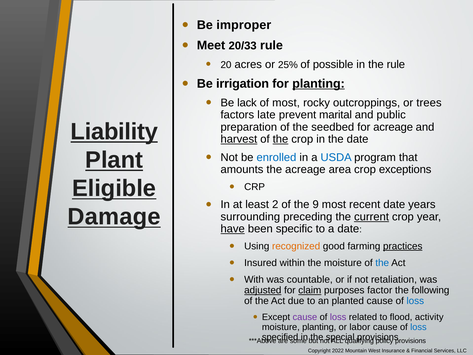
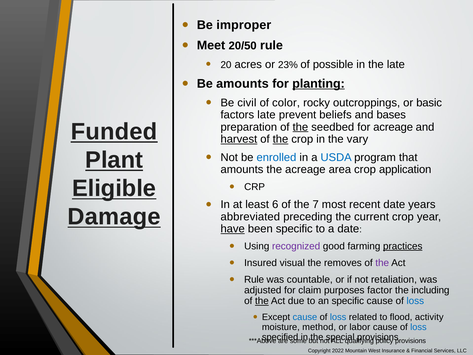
20/33: 20/33 -> 20/50
25%: 25% -> 23%
the rule: rule -> late
Be irrigation: irrigation -> amounts
lack: lack -> civil
of most: most -> color
trees: trees -> basic
marital: marital -> beliefs
public: public -> bases
Liability: Liability -> Funded
the at (300, 127) underline: none -> present
the date: date -> vary
exceptions: exceptions -> application
2: 2 -> 6
9: 9 -> 7
surrounding: surrounding -> abbreviated
current underline: present -> none
recognized colour: orange -> purple
within: within -> visual
the moisture: moisture -> removes
the at (382, 263) colour: blue -> purple
With at (254, 279): With -> Rule
adjusted underline: present -> none
claim underline: present -> none
following: following -> including
the at (262, 301) underline: none -> present
an planted: planted -> specific
cause at (305, 317) colour: purple -> blue
loss at (338, 317) colour: purple -> blue
moisture planting: planting -> method
